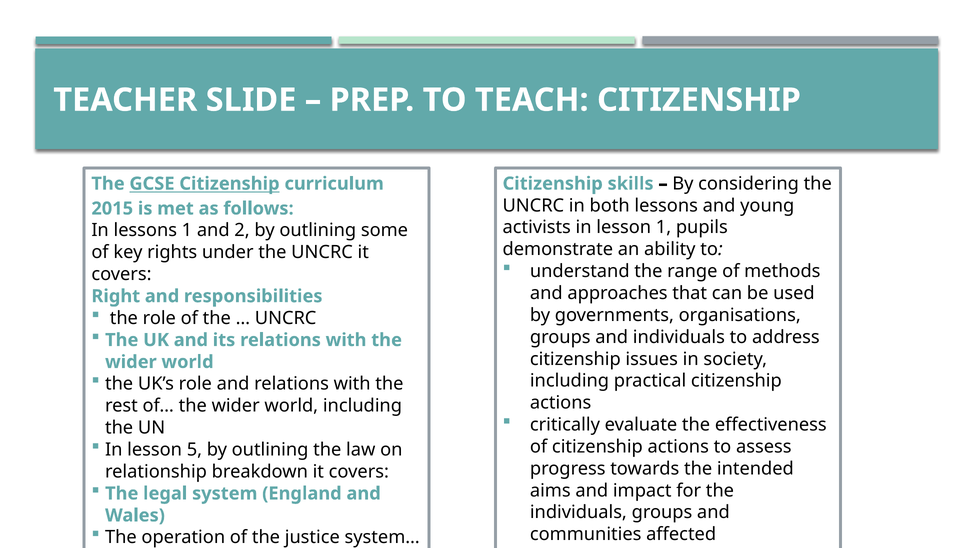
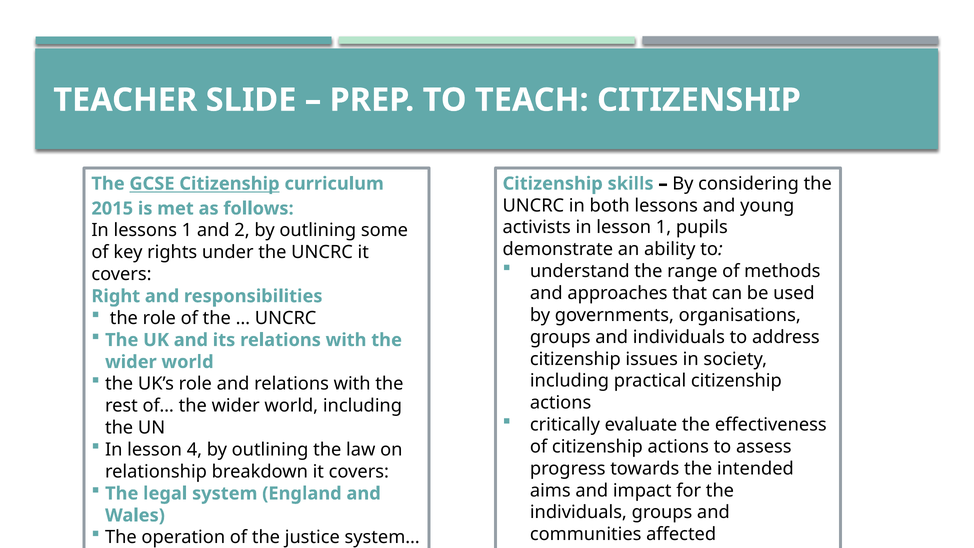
5: 5 -> 4
